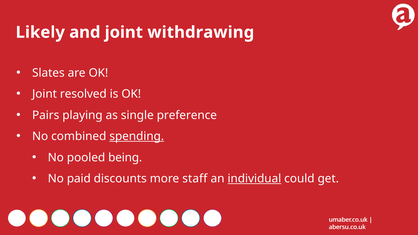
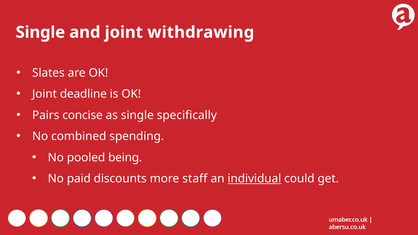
Likely at (40, 32): Likely -> Single
resolved: resolved -> deadline
playing: playing -> concise
preference: preference -> specifically
spending underline: present -> none
